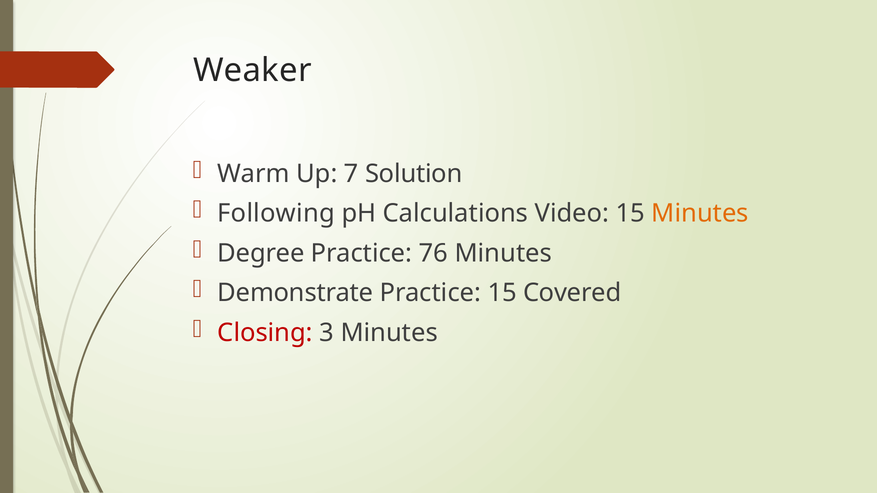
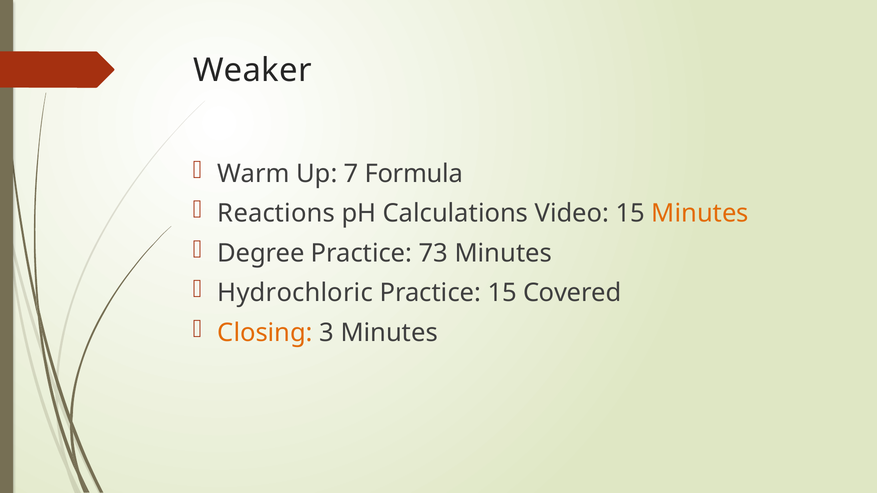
Solution: Solution -> Formula
Following: Following -> Reactions
76: 76 -> 73
Demonstrate: Demonstrate -> Hydrochloric
Closing colour: red -> orange
